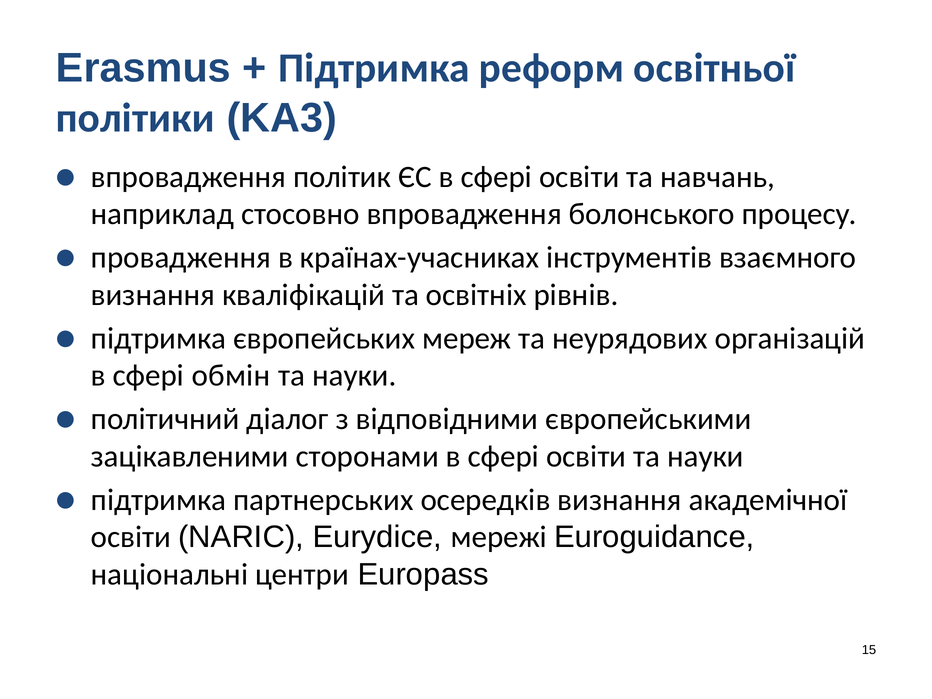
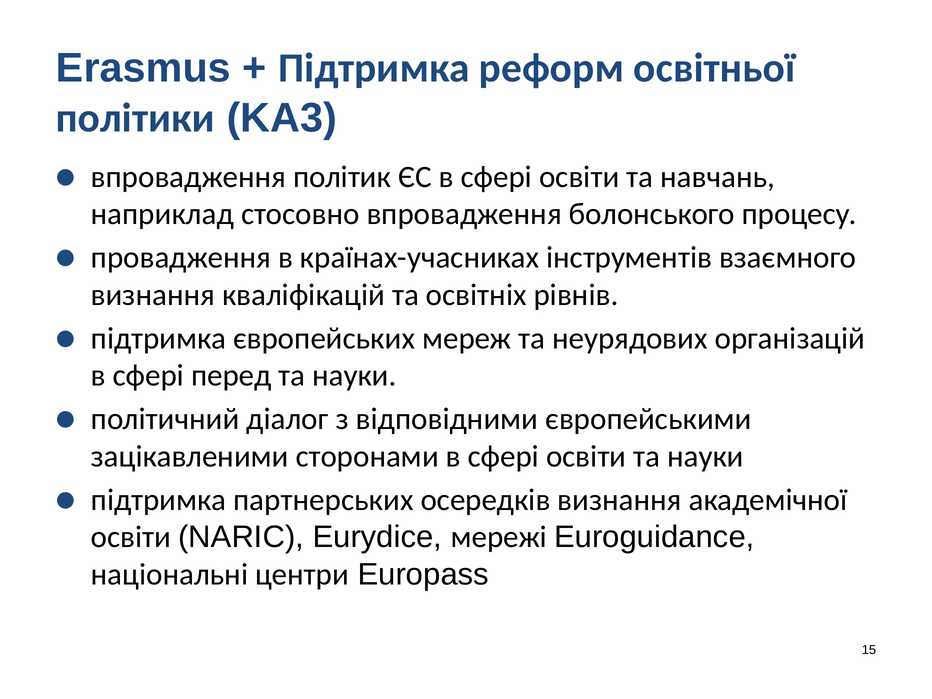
обмін: обмін -> перед
